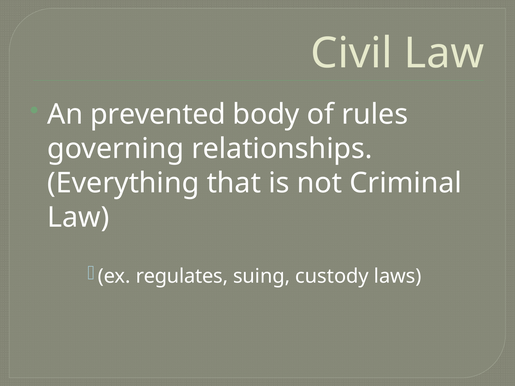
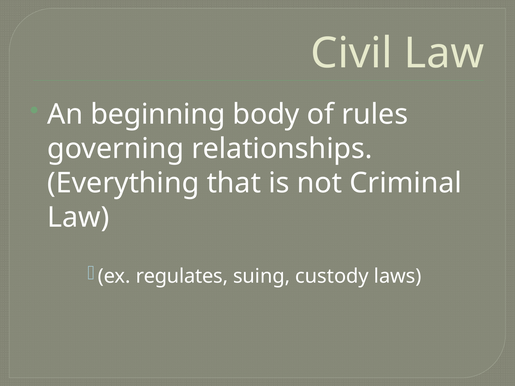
prevented: prevented -> beginning
